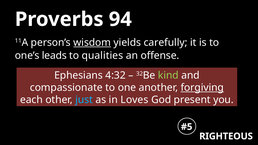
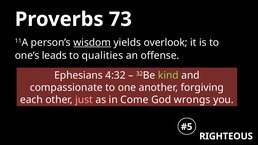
94: 94 -> 73
carefully: carefully -> overlook
forgiving underline: present -> none
just colour: light blue -> pink
Loves: Loves -> Come
present: present -> wrongs
